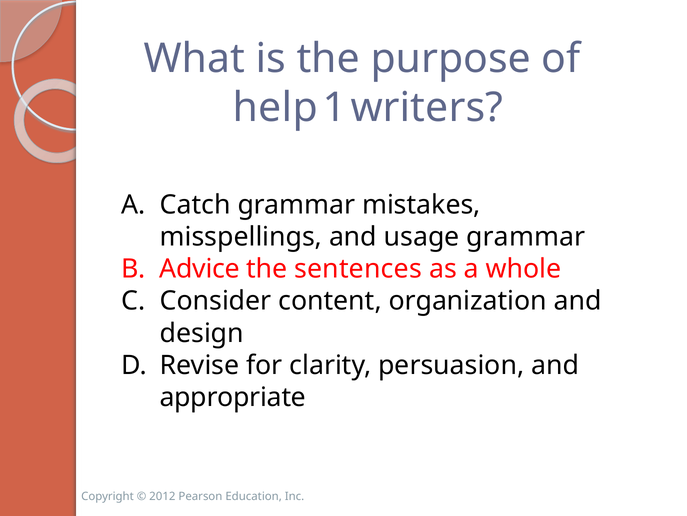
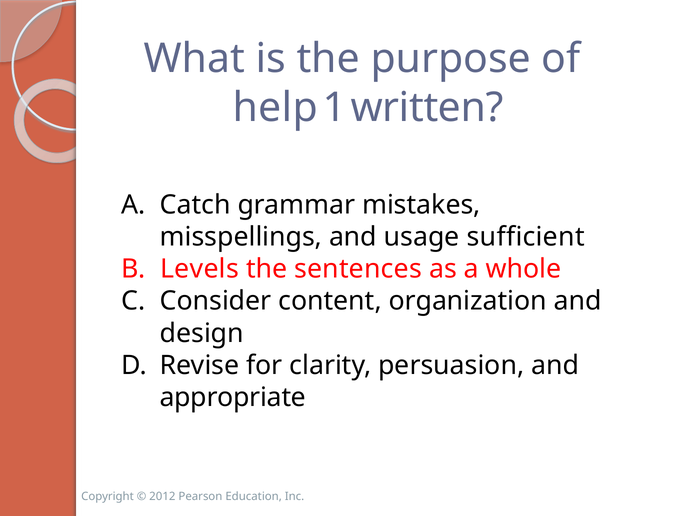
writers: writers -> written
usage grammar: grammar -> sufficient
Advice: Advice -> Levels
